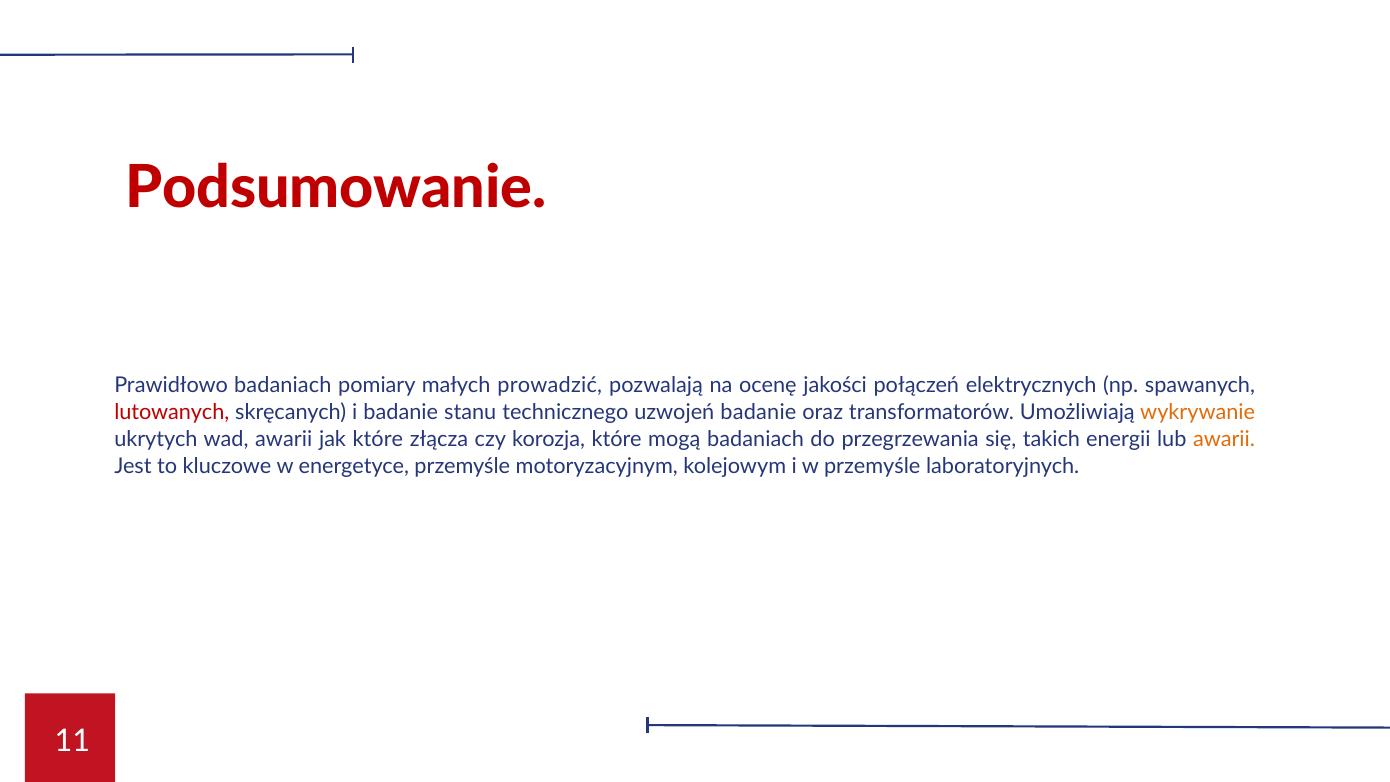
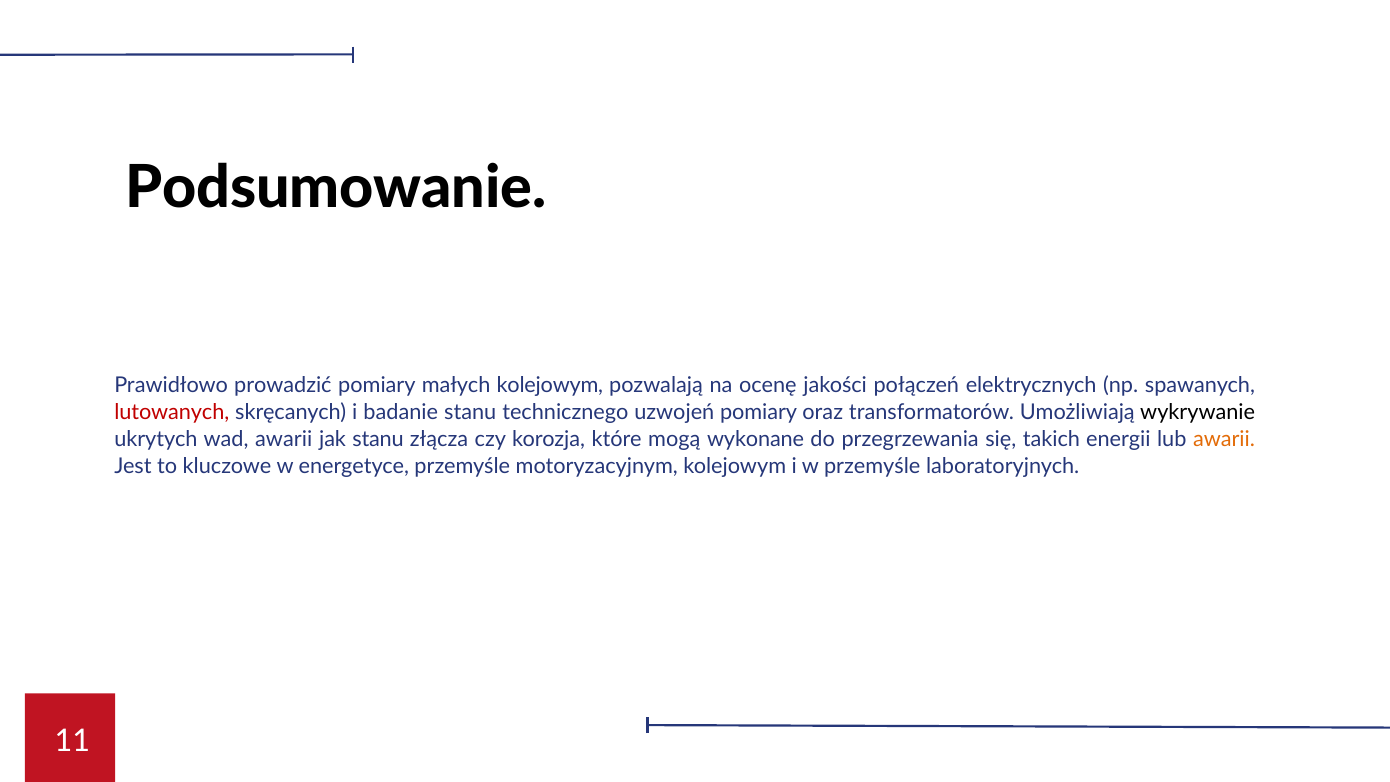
Podsumowanie colour: red -> black
Prawidłowo badaniach: badaniach -> prowadzić
małych prowadzić: prowadzić -> kolejowym
uzwojeń badanie: badanie -> pomiary
wykrywanie colour: orange -> black
jak które: które -> stanu
mogą badaniach: badaniach -> wykonane
